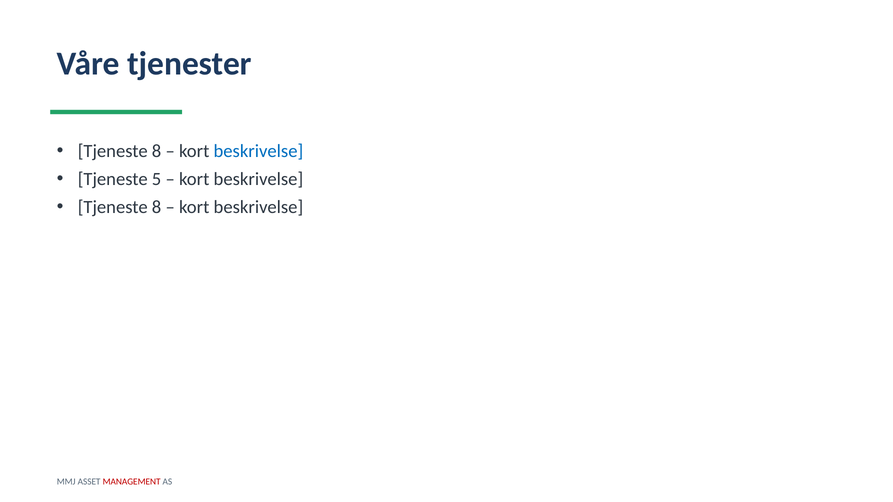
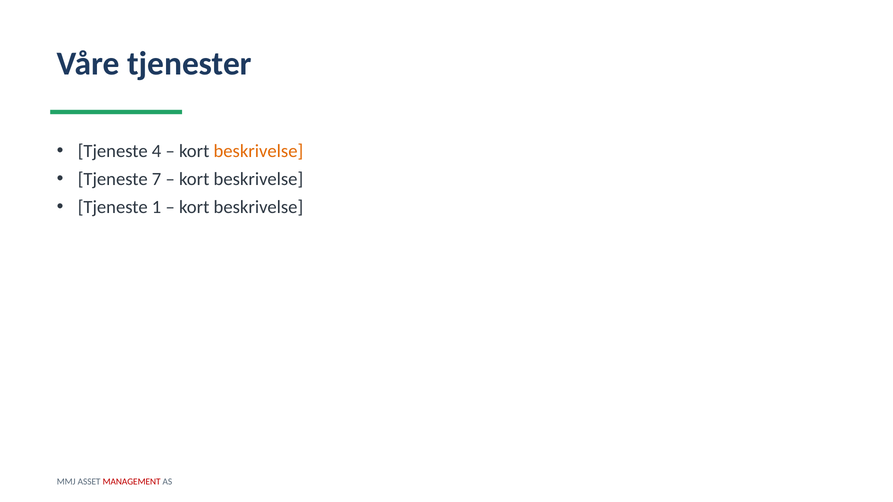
8 at (157, 151): 8 -> 4
beskrivelse at (258, 151) colour: blue -> orange
5: 5 -> 7
8 at (157, 207): 8 -> 1
